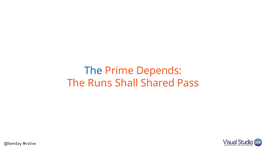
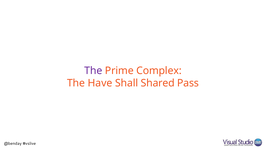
The at (93, 71) colour: blue -> purple
Depends: Depends -> Complex
Runs: Runs -> Have
